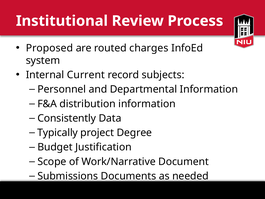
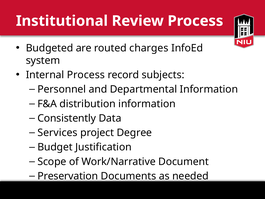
Proposed: Proposed -> Budgeted
Internal Current: Current -> Process
Typically: Typically -> Services
Submissions: Submissions -> Preservation
